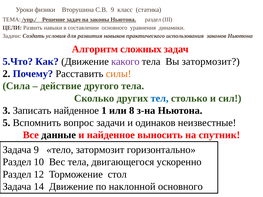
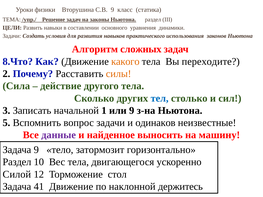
5.Что: 5.Что -> 8.Что
какого colour: purple -> orange
Вы затормозит: затормозит -> переходите
Записать найденное: найденное -> начальной
или 8: 8 -> 9
данные colour: black -> purple
спутник: спутник -> машину
Раздел at (17, 174): Раздел -> Силой
14: 14 -> 41
наклонной основного: основного -> держитесь
